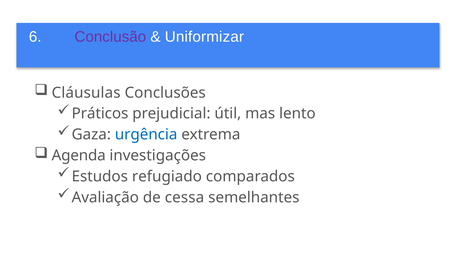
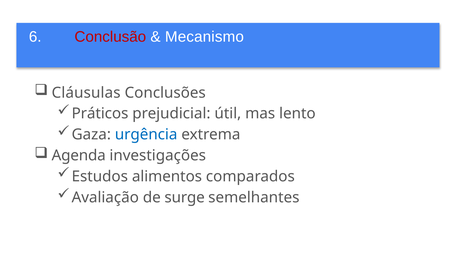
Conclusão colour: purple -> red
Uniformizar: Uniformizar -> Mecanismo
refugiado: refugiado -> alimentos
cessa: cessa -> surge
